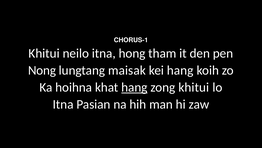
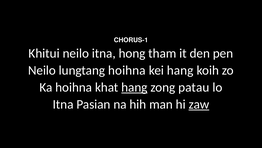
Nong at (42, 70): Nong -> Neilo
lungtang maisak: maisak -> hoihna
zong khitui: khitui -> patau
zaw underline: none -> present
